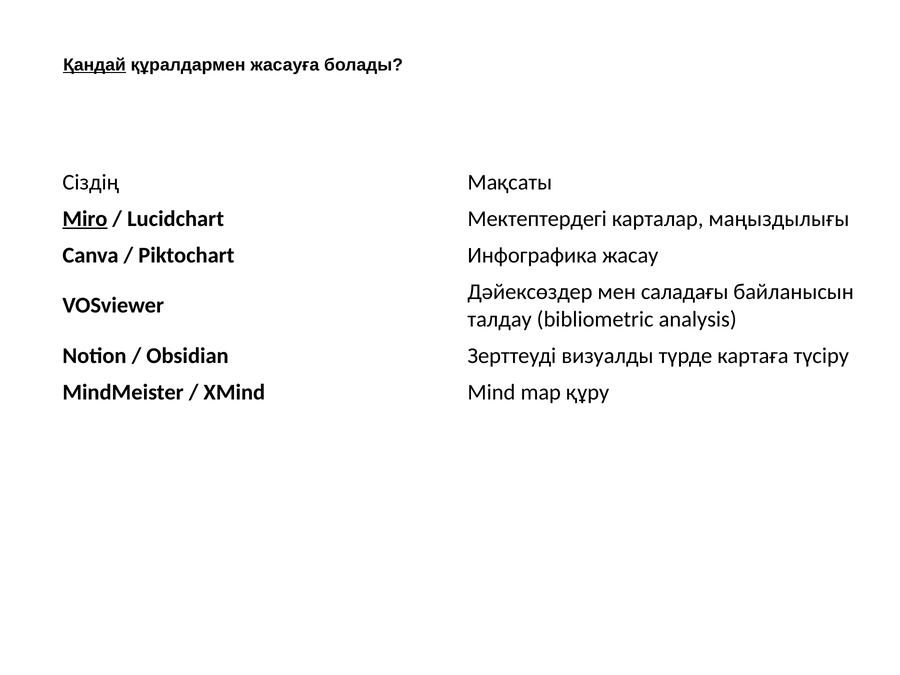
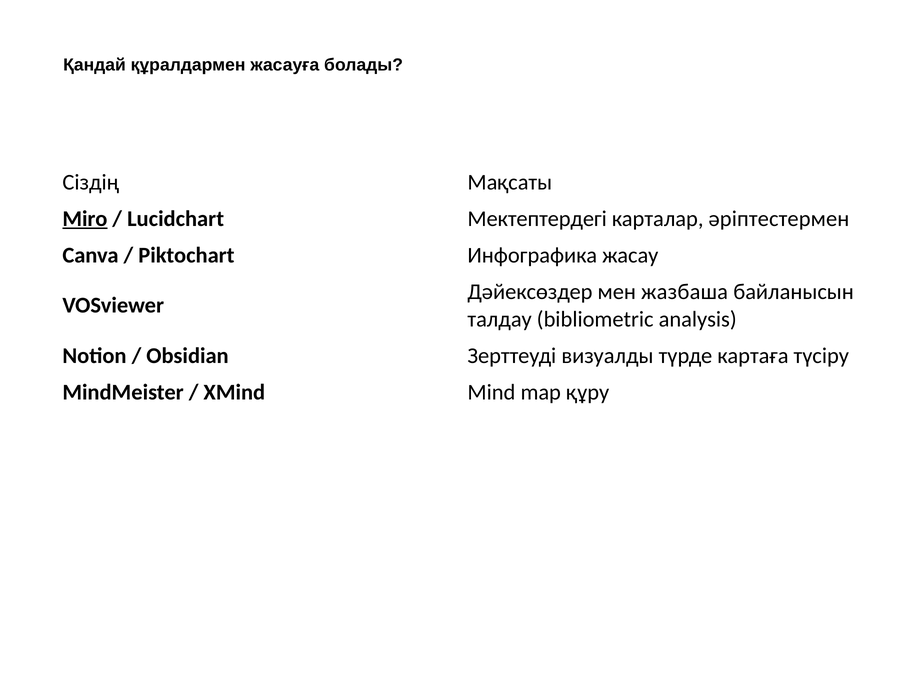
Қандай underline: present -> none
маңыздылығы: маңыздылығы -> әріптестермен
саладағы: саладағы -> жазбаша
